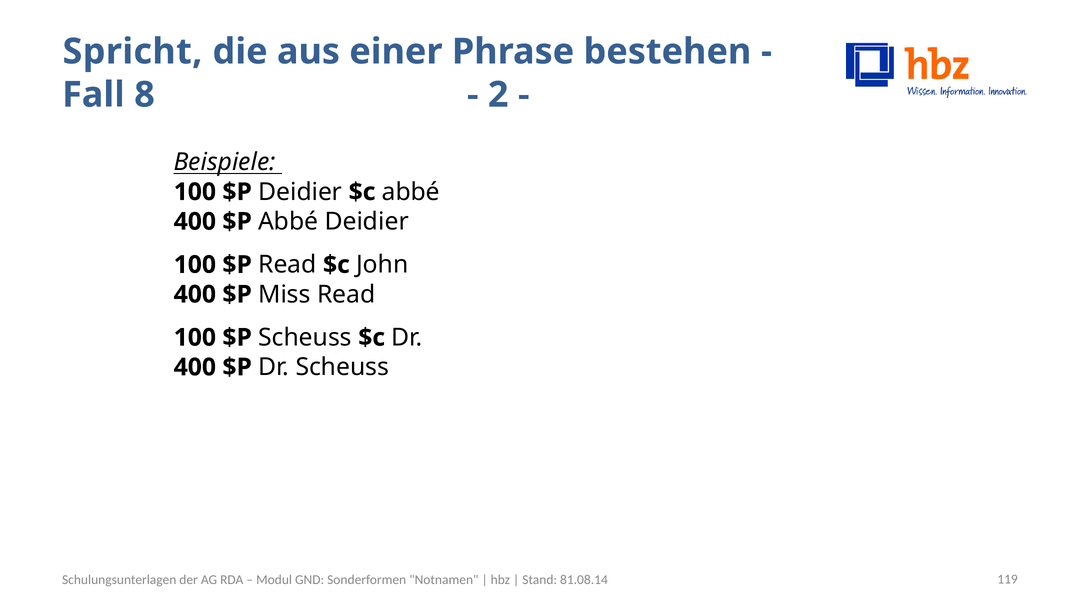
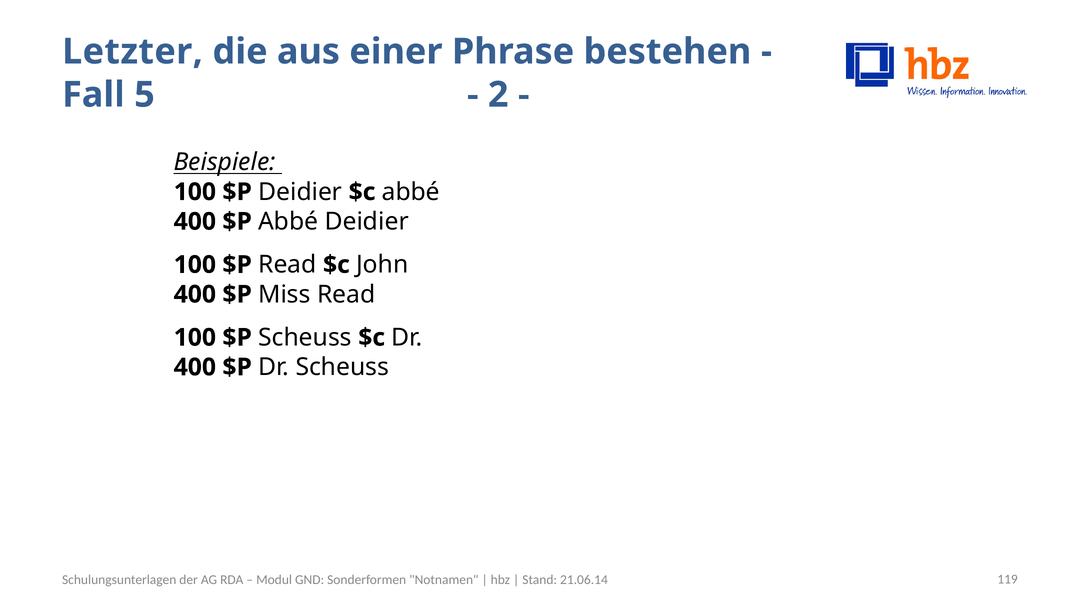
Spricht: Spricht -> Letzter
8: 8 -> 5
81.08.14: 81.08.14 -> 21.06.14
